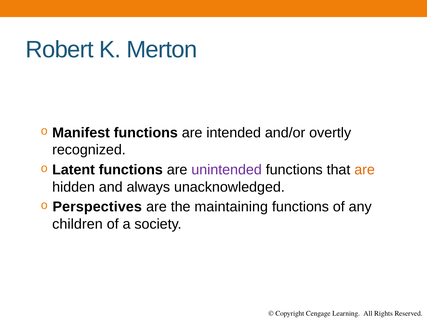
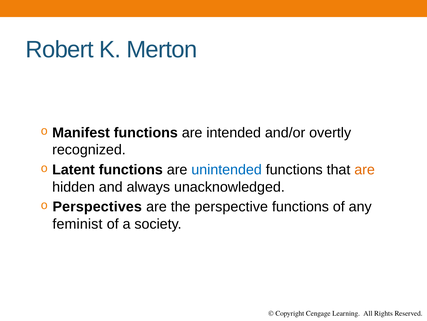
unintended colour: purple -> blue
maintaining: maintaining -> perspective
children: children -> feminist
